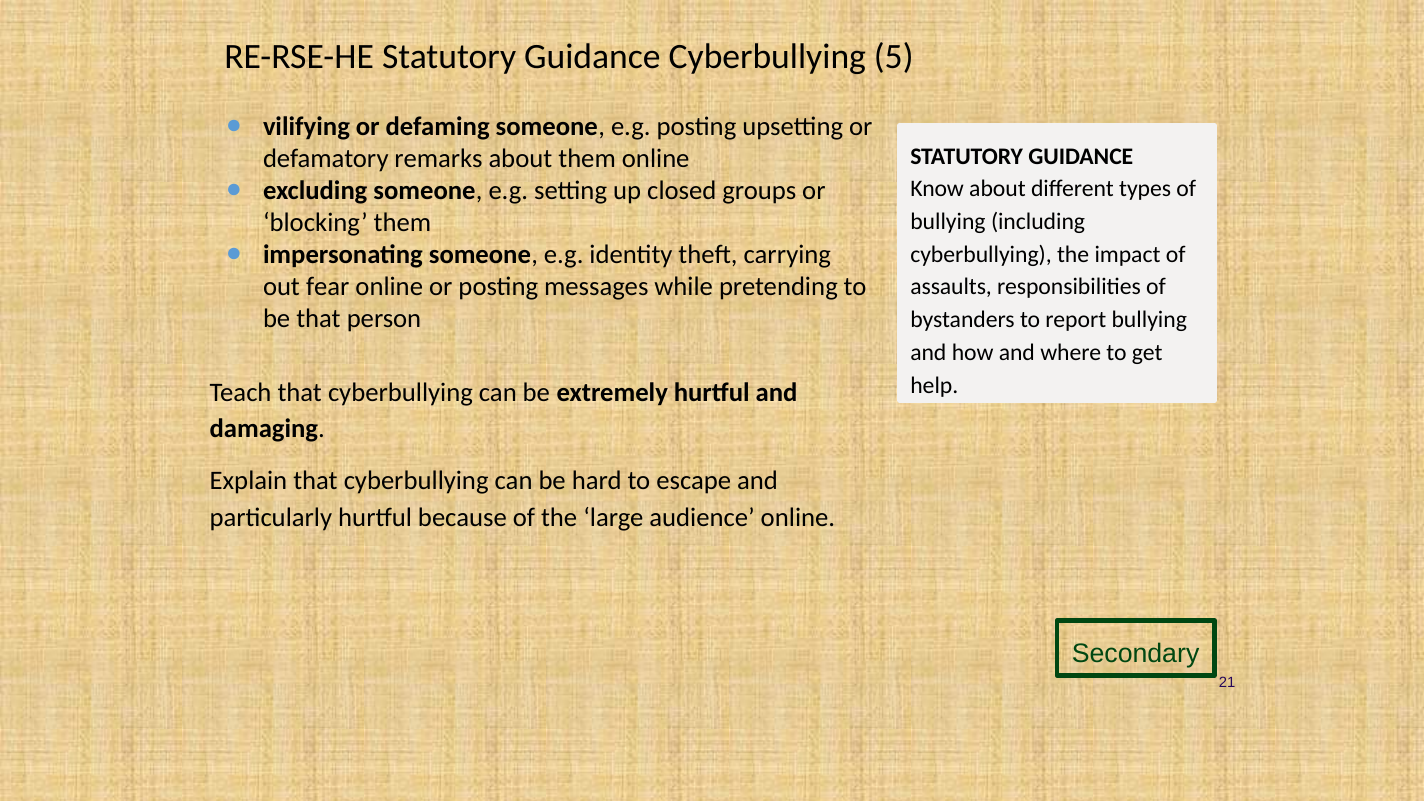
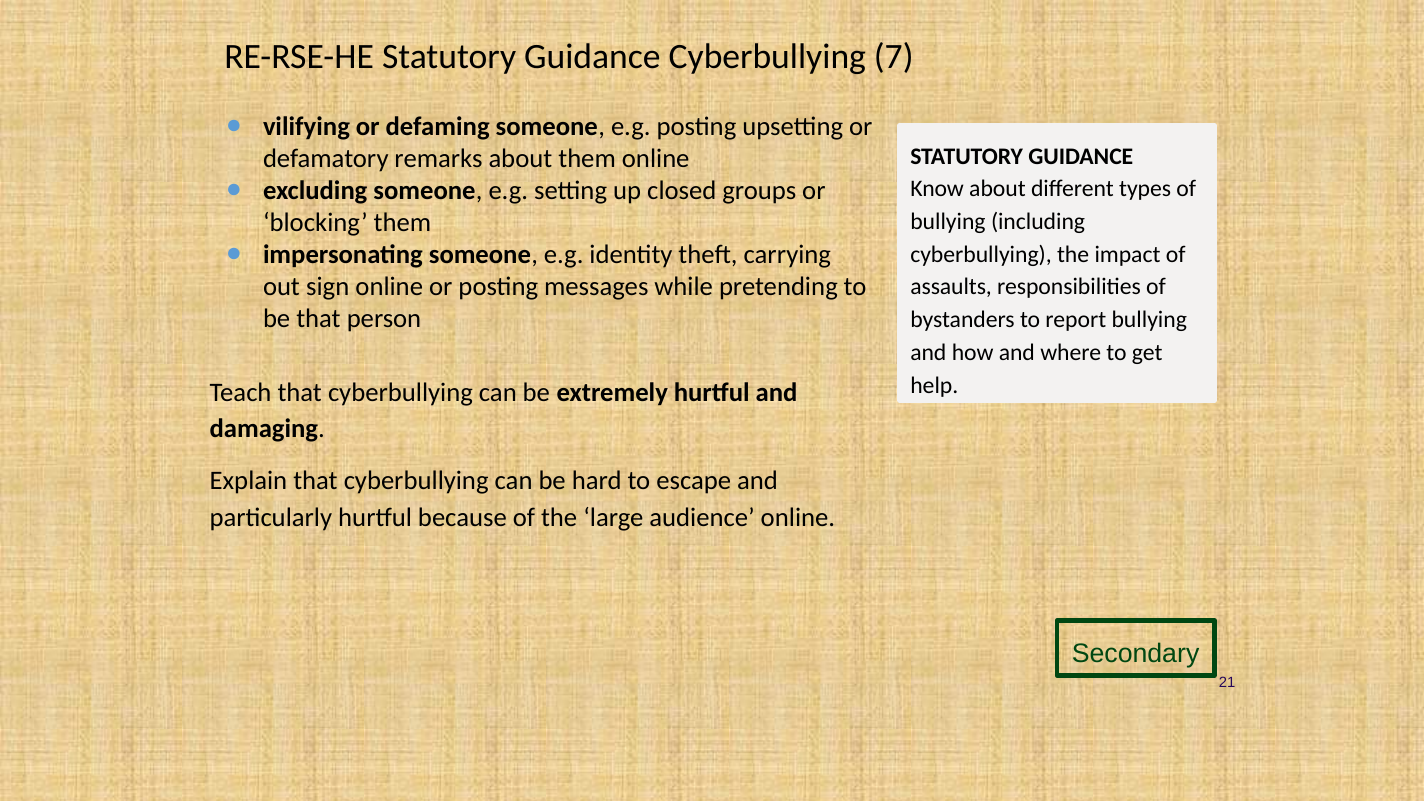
5: 5 -> 7
fear: fear -> sign
